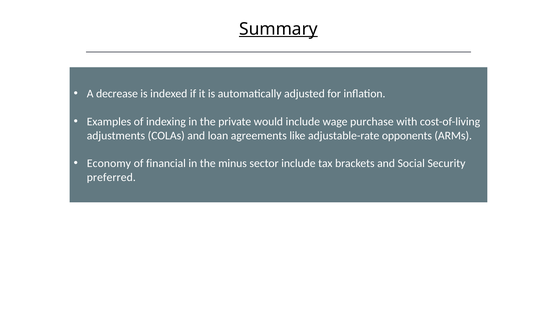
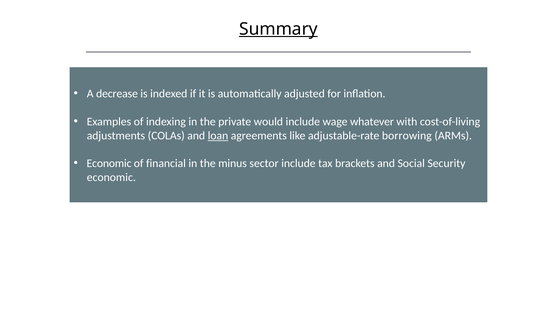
purchase: purchase -> whatever
loan underline: none -> present
opponents: opponents -> borrowing
Economy at (109, 164): Economy -> Economic
preferred at (111, 177): preferred -> economic
